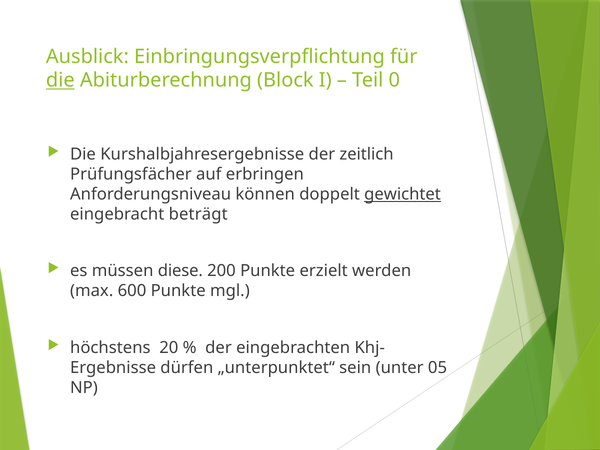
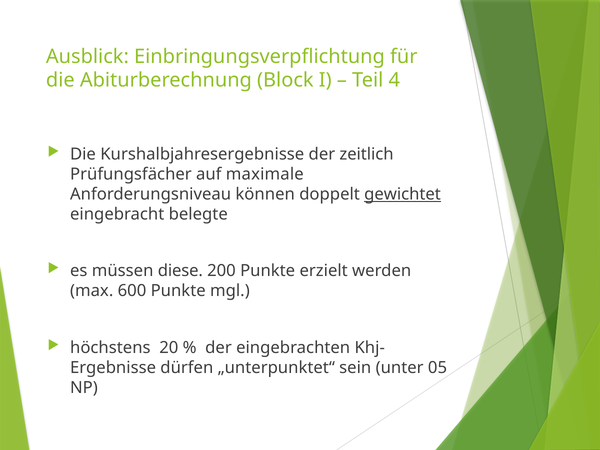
die at (60, 80) underline: present -> none
0: 0 -> 4
erbringen: erbringen -> maximale
beträgt: beträgt -> belegte
